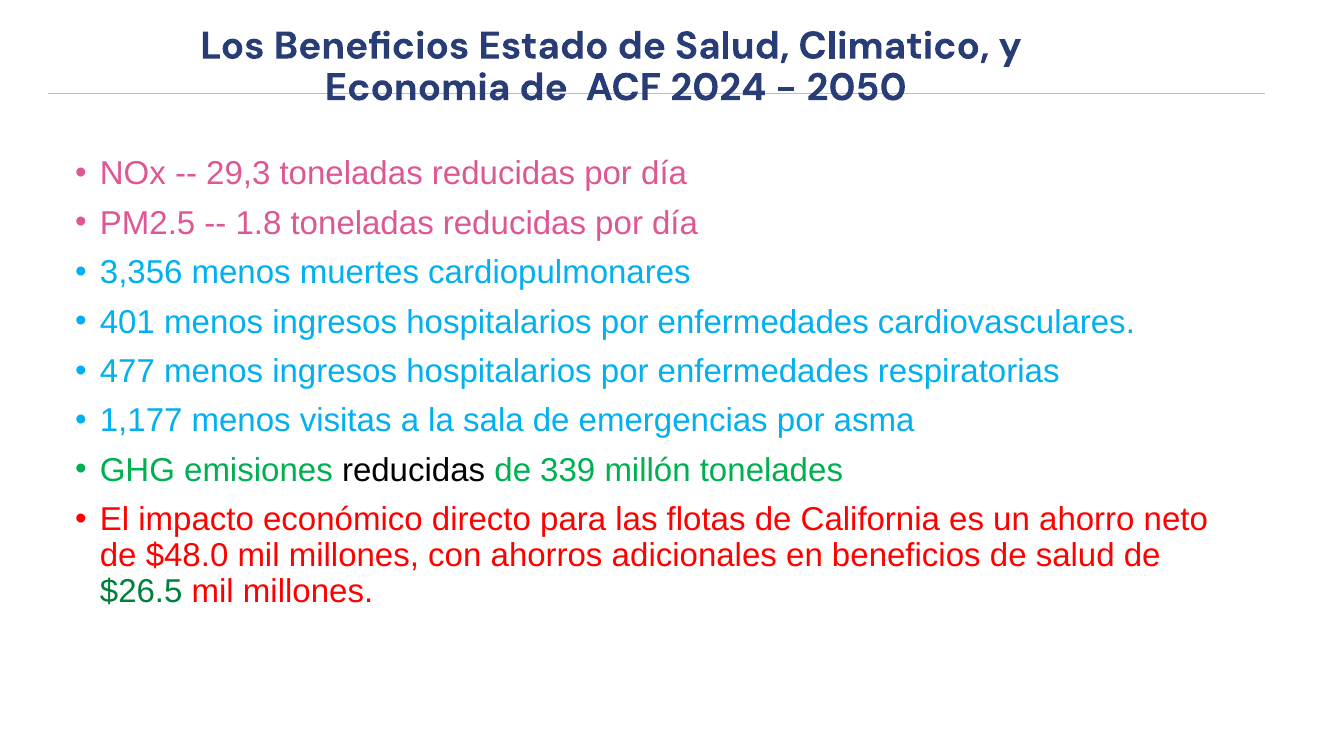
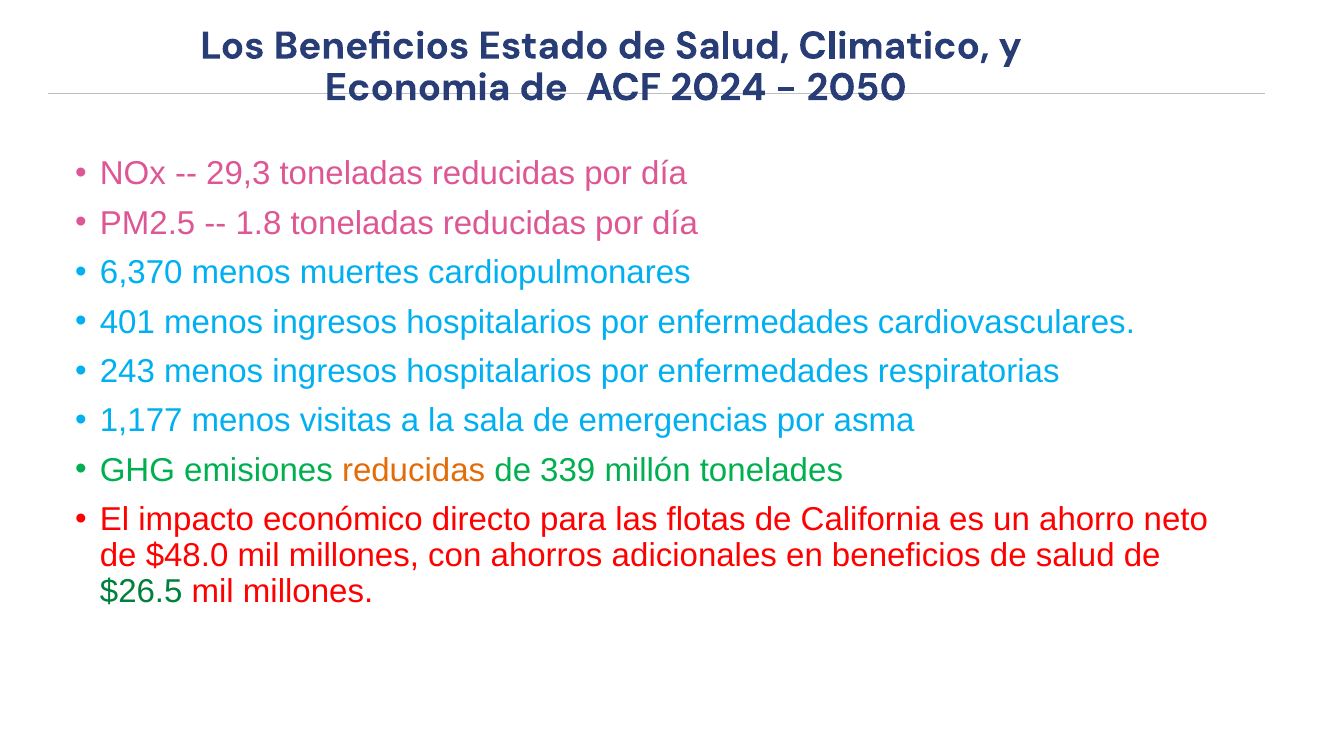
3,356: 3,356 -> 6,370
477: 477 -> 243
reducidas at (414, 470) colour: black -> orange
